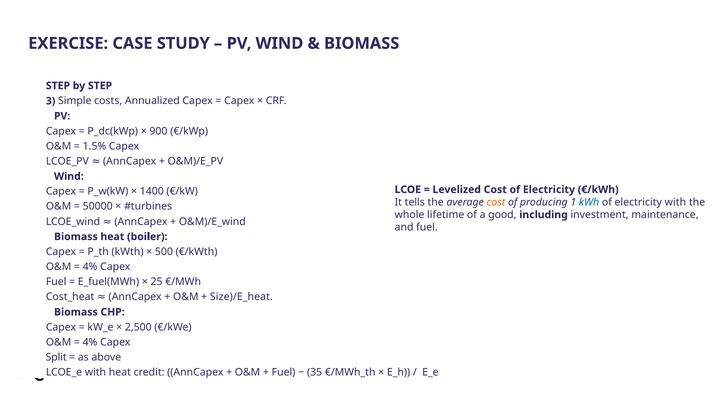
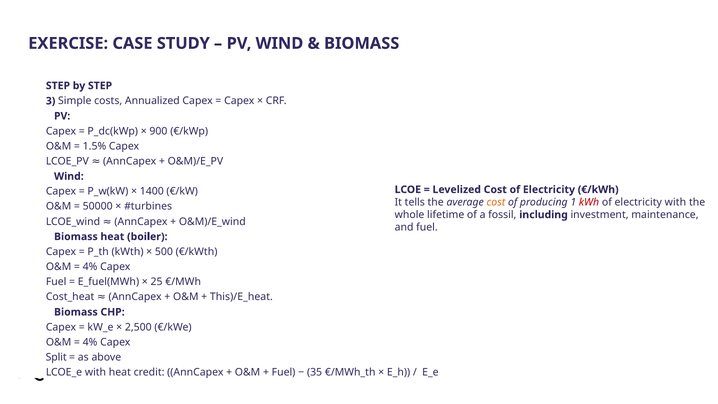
kWh colour: blue -> red
good: good -> fossil
Size)/E_heat: Size)/E_heat -> This)/E_heat
